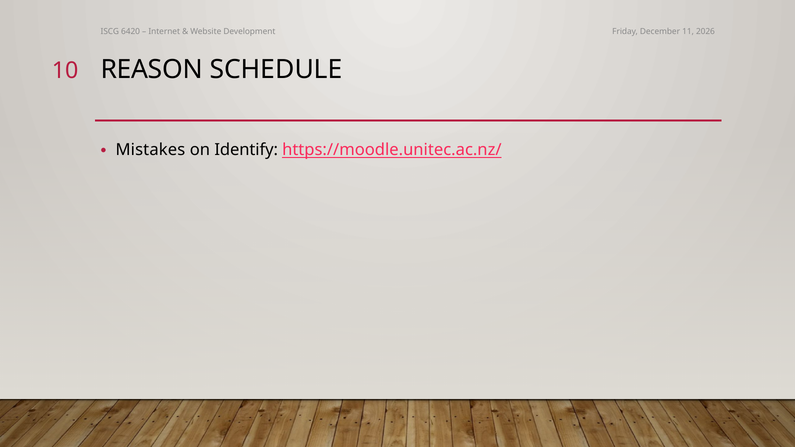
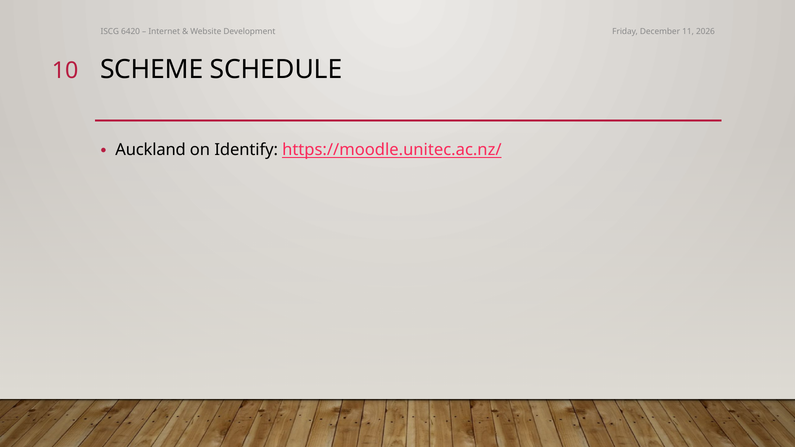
REASON: REASON -> SCHEME
Mistakes: Mistakes -> Auckland
